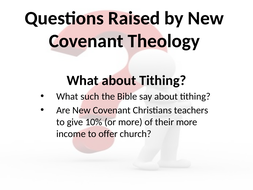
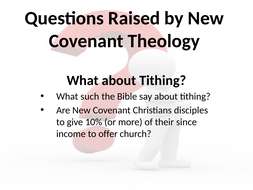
teachers: teachers -> disciples
their more: more -> since
